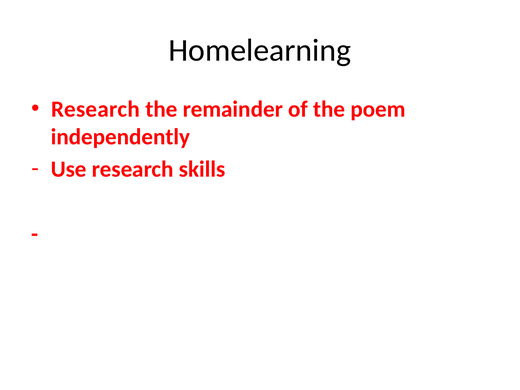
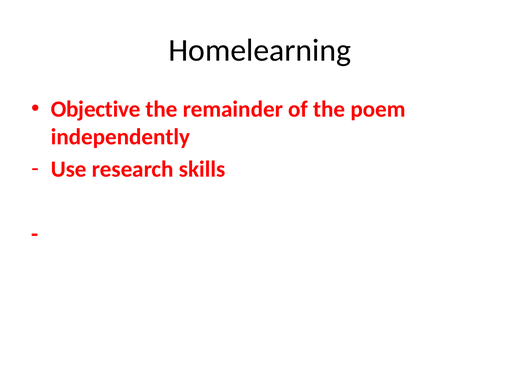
Research at (95, 109): Research -> Objective
